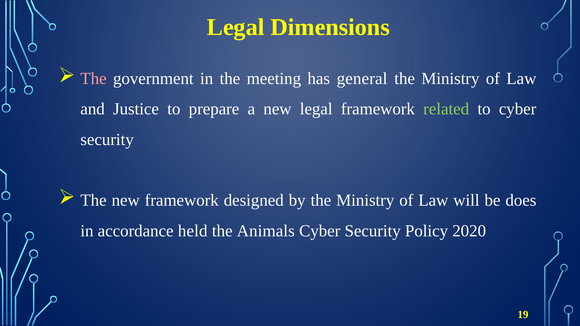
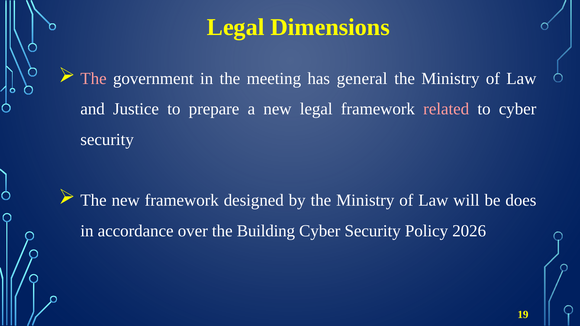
related colour: light green -> pink
held: held -> over
Animals: Animals -> Building
2020: 2020 -> 2026
